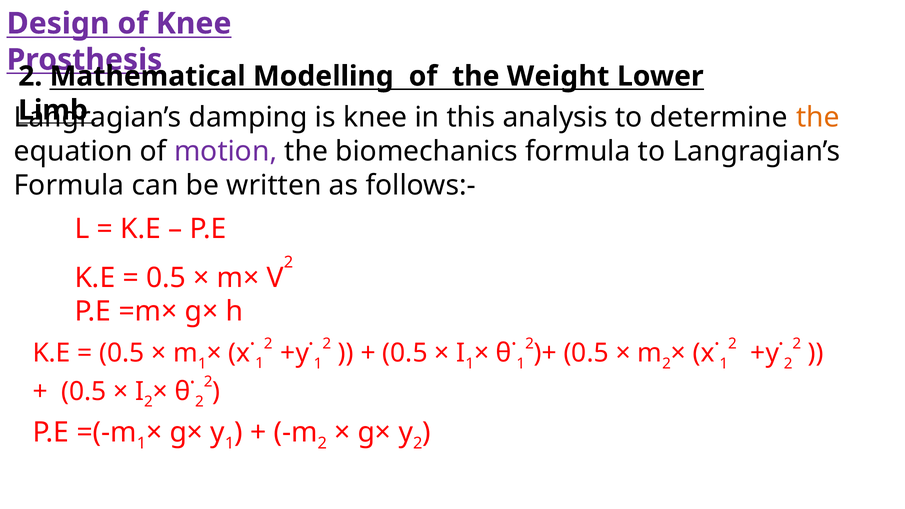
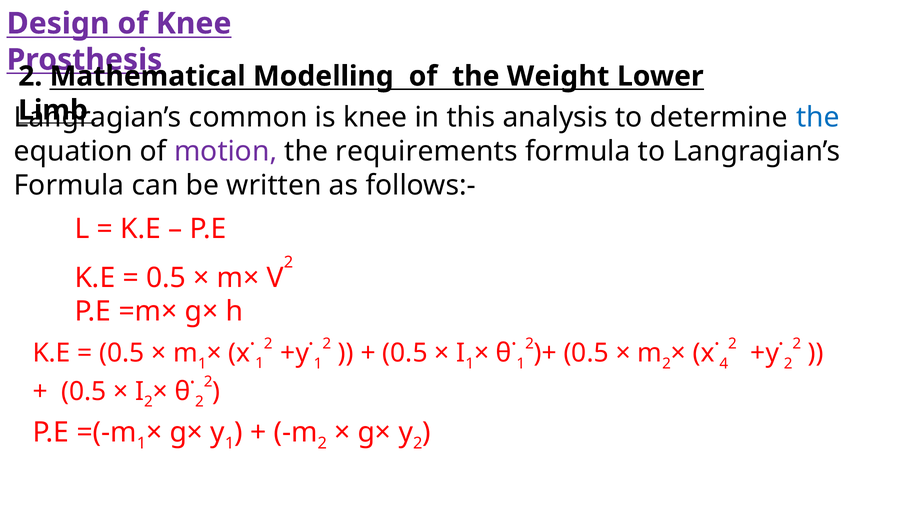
damping: damping -> common
the at (818, 117) colour: orange -> blue
biomechanics: biomechanics -> requirements
1 at (724, 364): 1 -> 4
